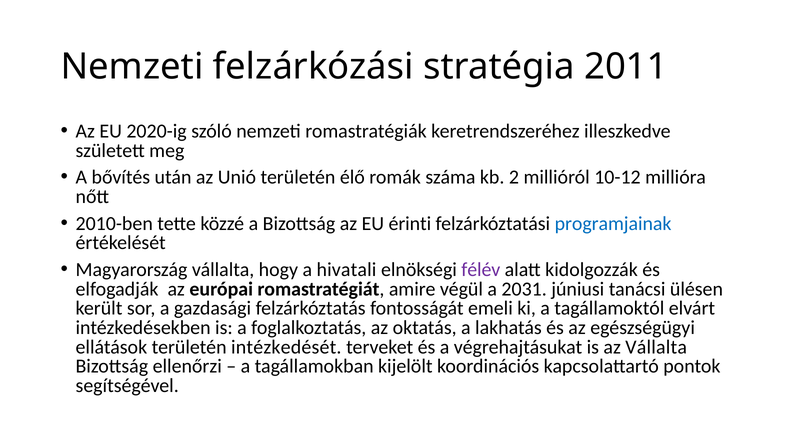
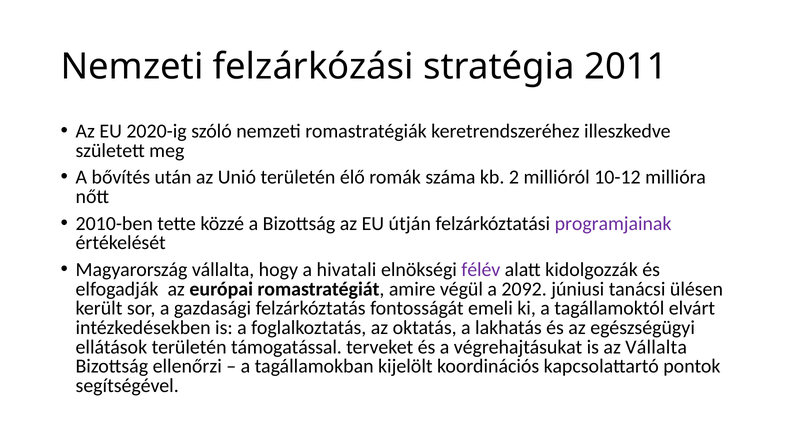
érinti: érinti -> útján
programjainak colour: blue -> purple
2031: 2031 -> 2092
intézkedését: intézkedését -> támogatással
